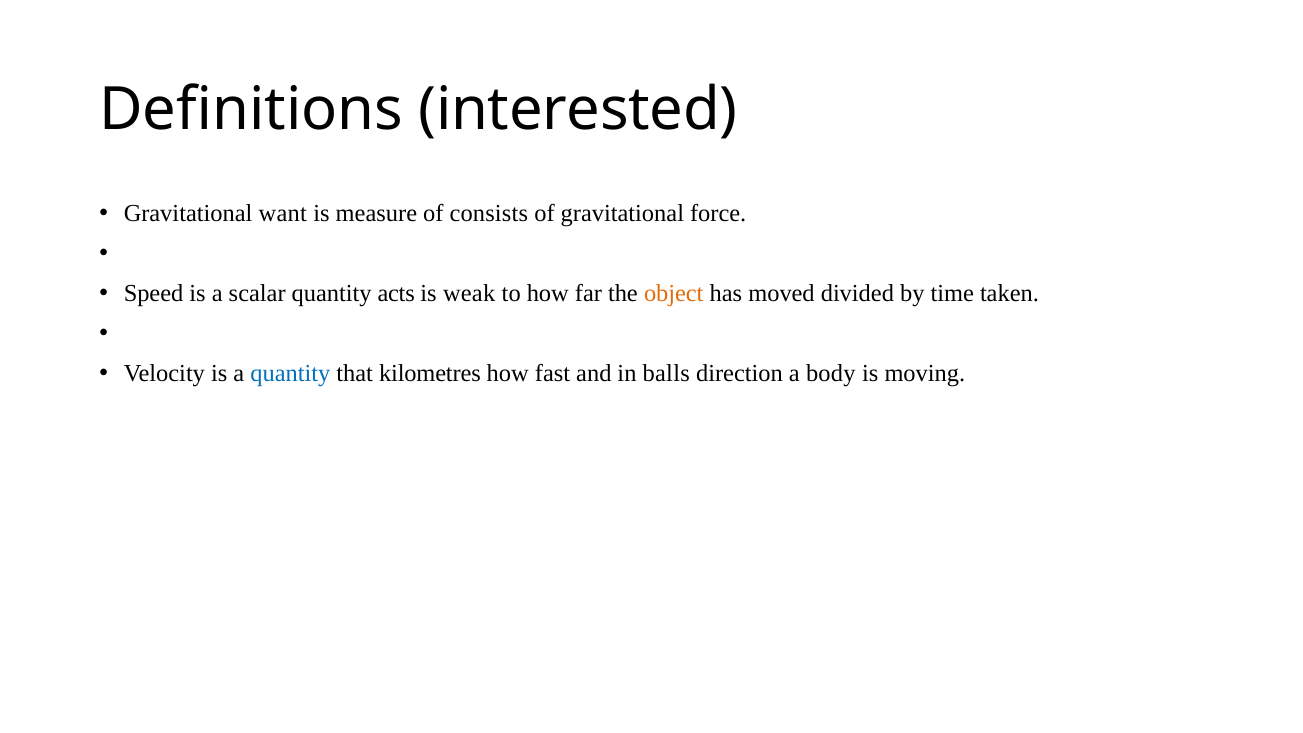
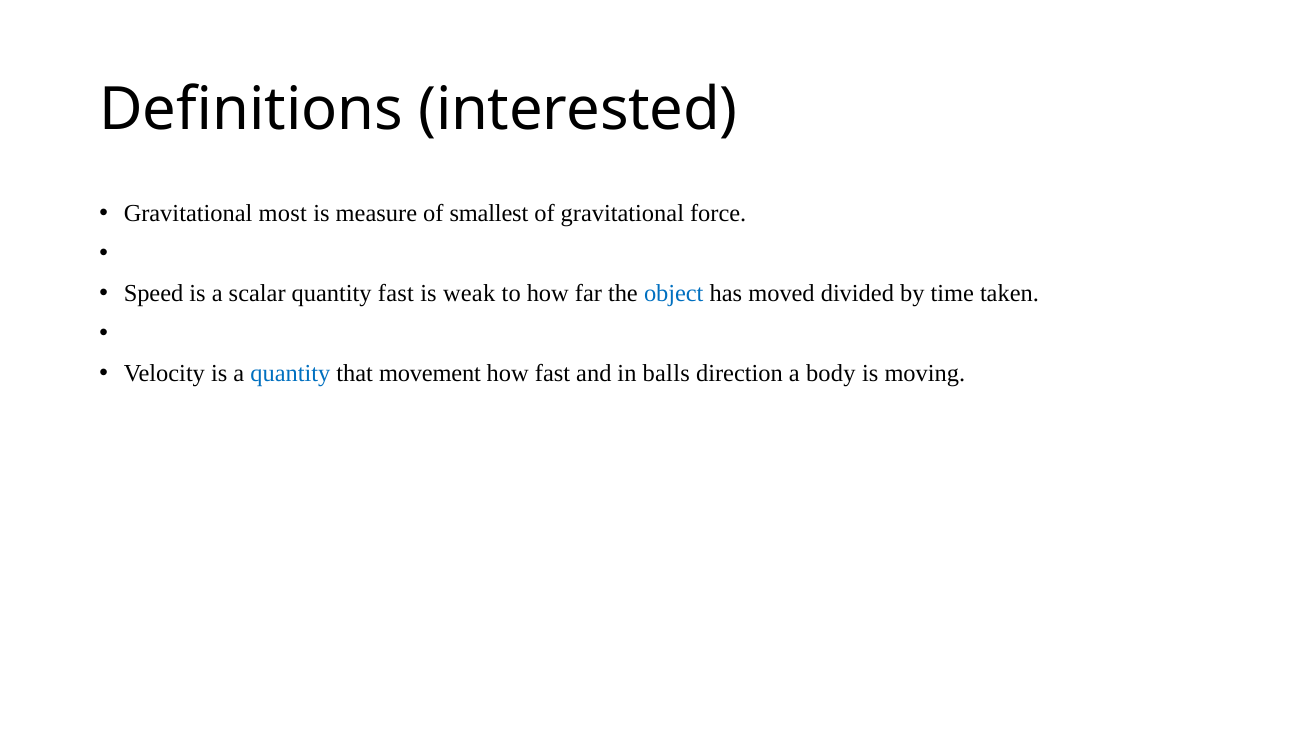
want: want -> most
consists: consists -> smallest
quantity acts: acts -> fast
object colour: orange -> blue
kilometres: kilometres -> movement
